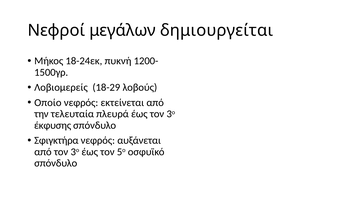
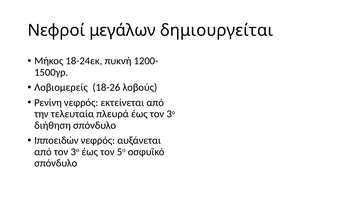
18-29: 18-29 -> 18-26
Οποίο: Οποίο -> Ρενίνη
έκφυσης: έκφυσης -> διήθηση
Σφιγκτήρα: Σφιγκτήρα -> Ιπποειδών
